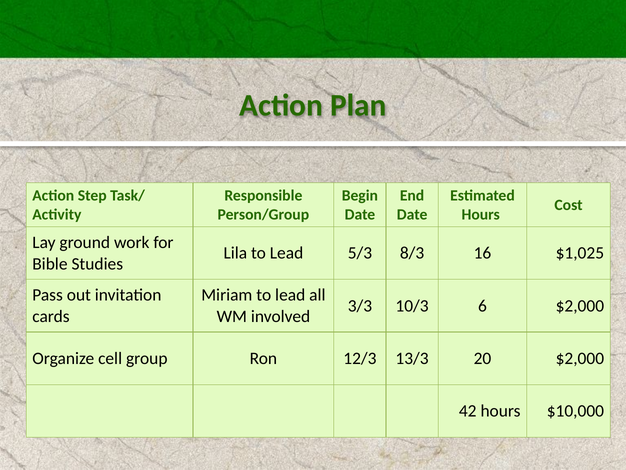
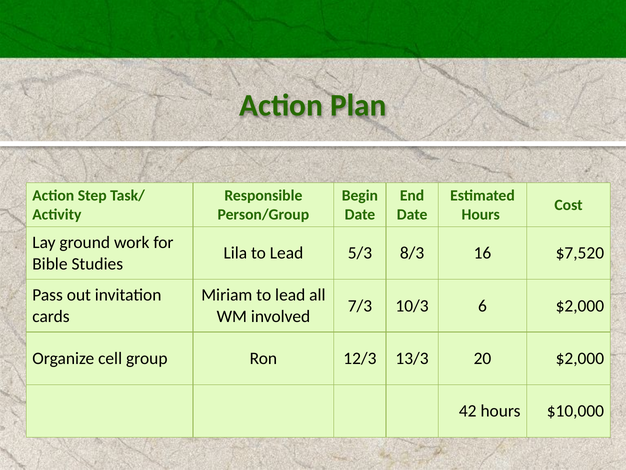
$1,025: $1,025 -> $7,520
3/3: 3/3 -> 7/3
